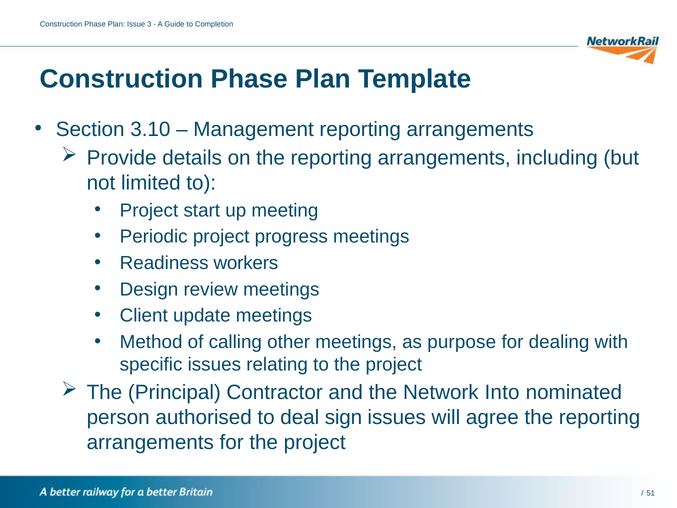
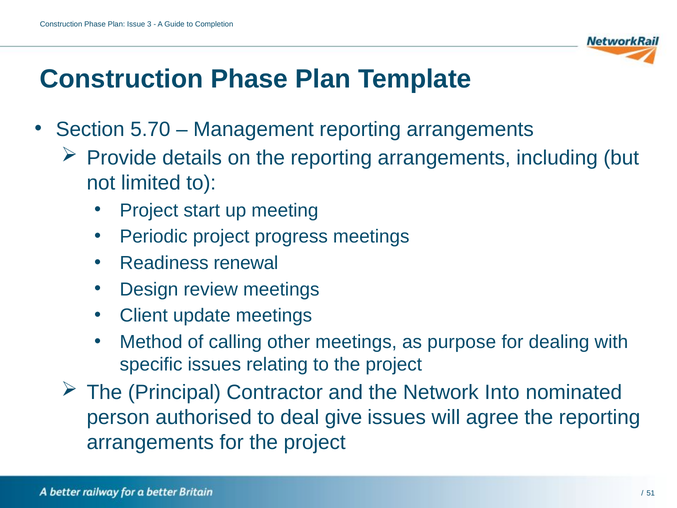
3.10: 3.10 -> 5.70
workers: workers -> renewal
sign: sign -> give
